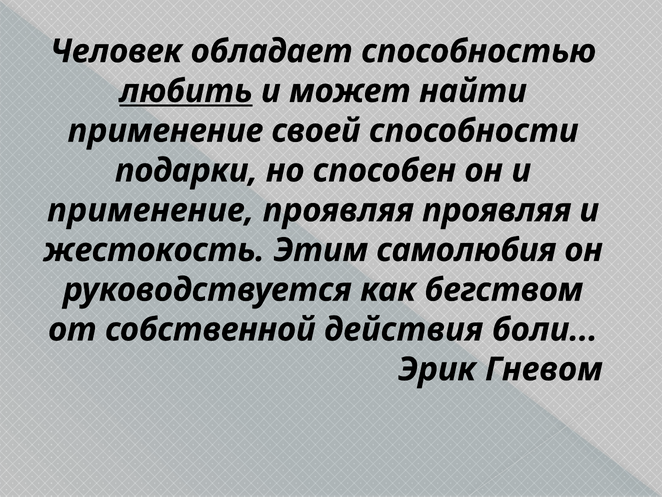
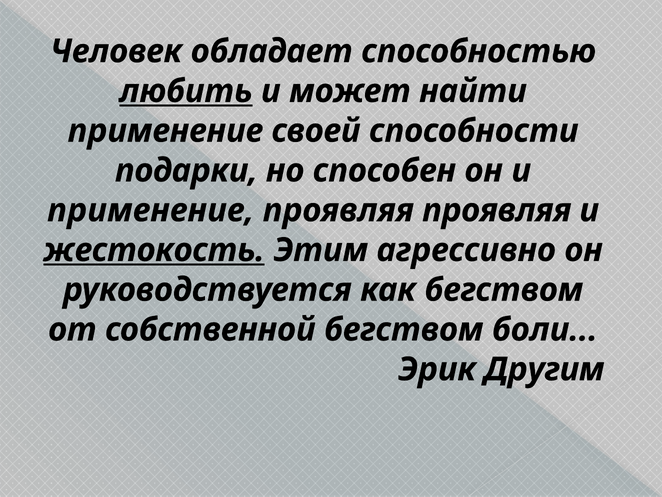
жестокость underline: none -> present
самолюбия: самолюбия -> агрессивно
собственной действия: действия -> бегством
Гневом: Гневом -> Другим
